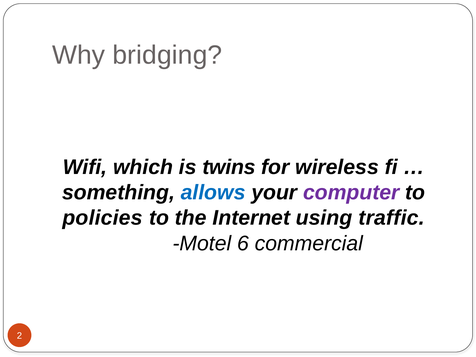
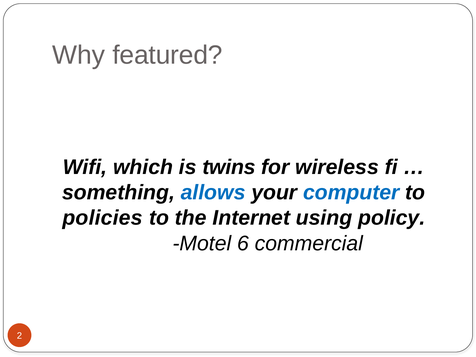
bridging: bridging -> featured
computer colour: purple -> blue
traffic: traffic -> policy
